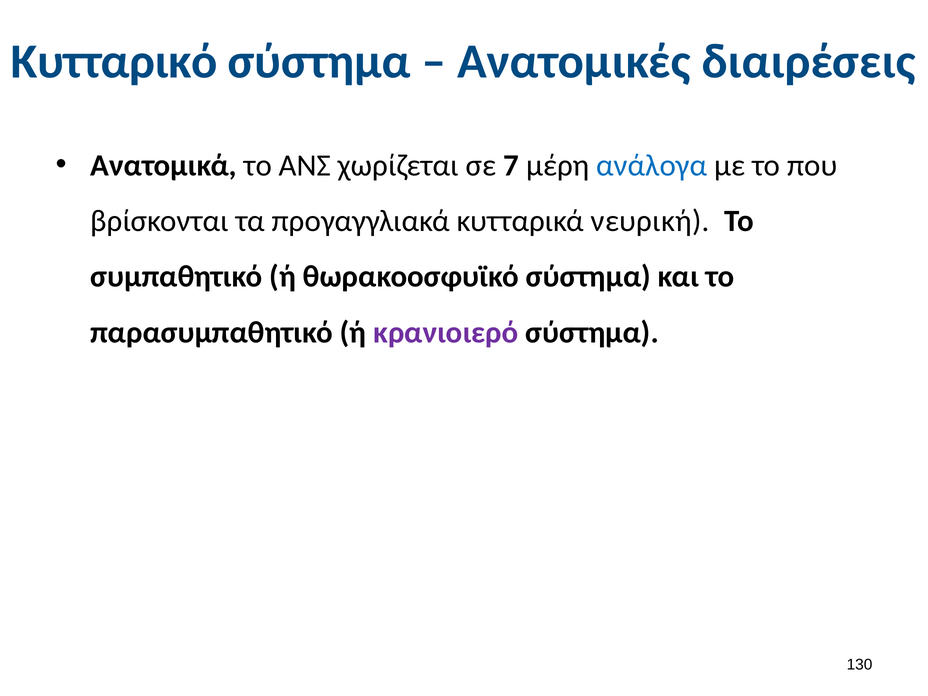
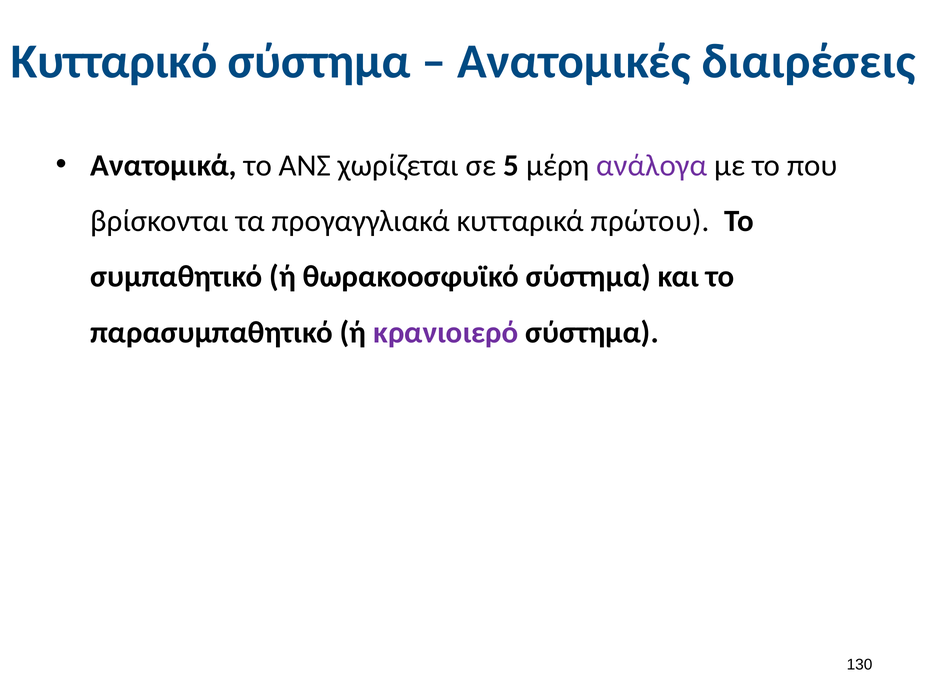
7: 7 -> 5
ανάλογα colour: blue -> purple
νευρική: νευρική -> πρώτου
